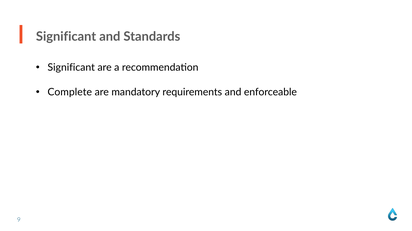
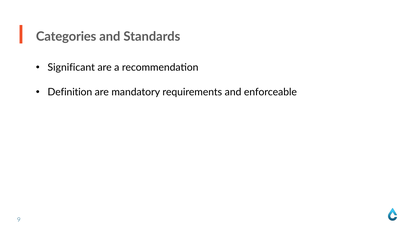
Significant at (66, 37): Significant -> Categories
Complete: Complete -> Definition
